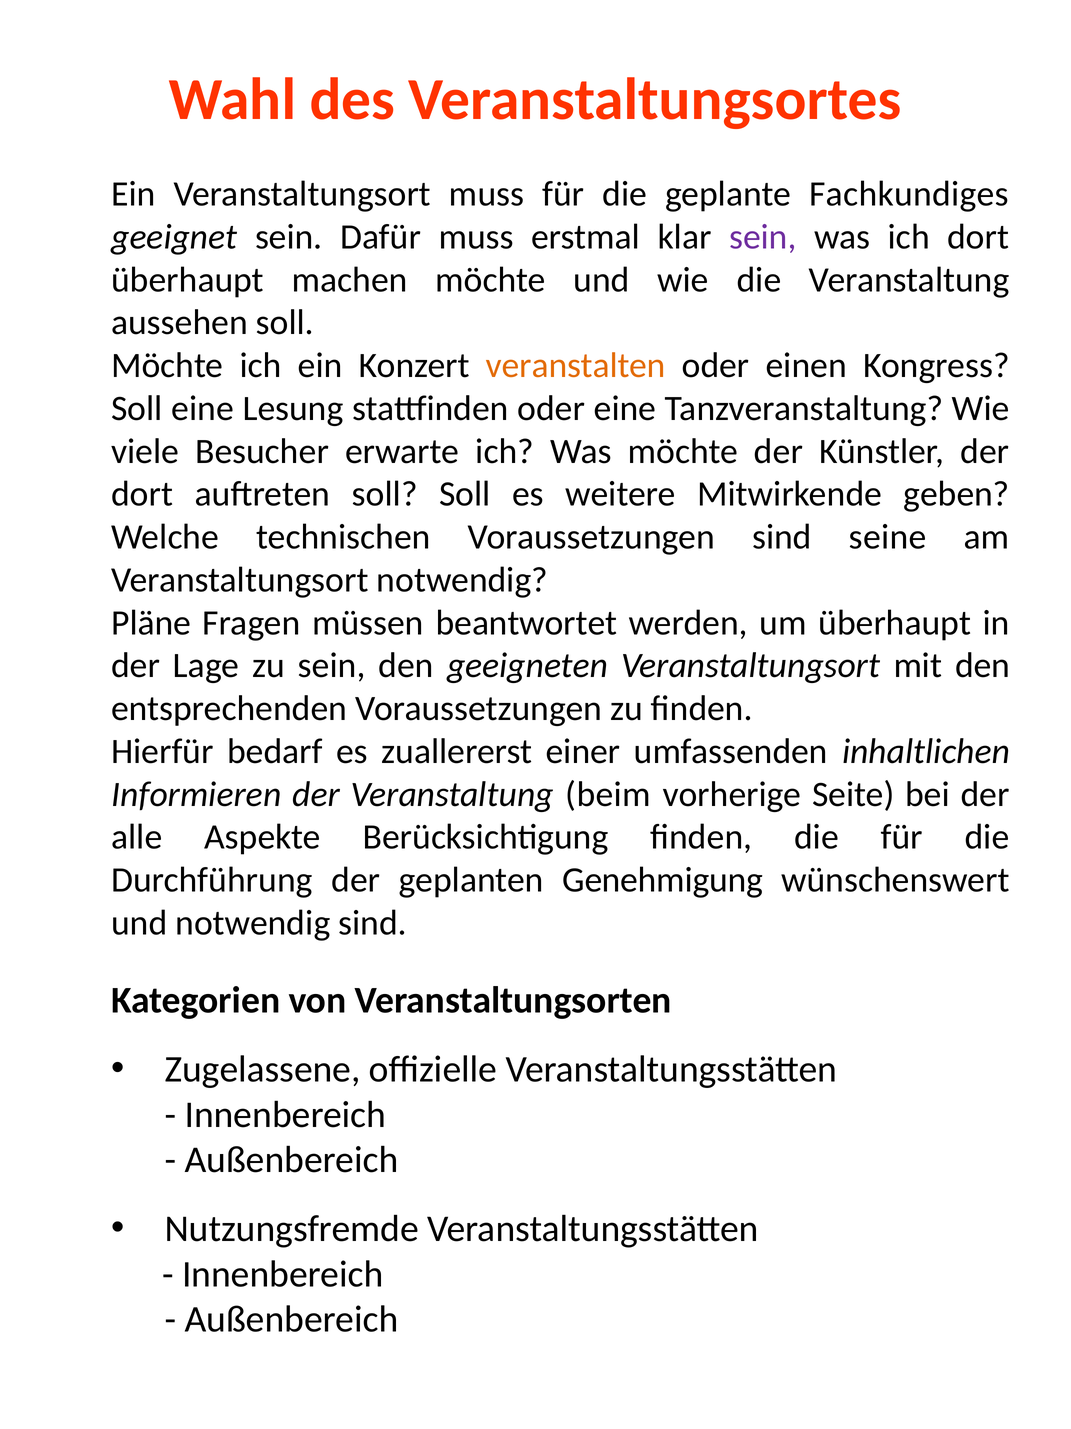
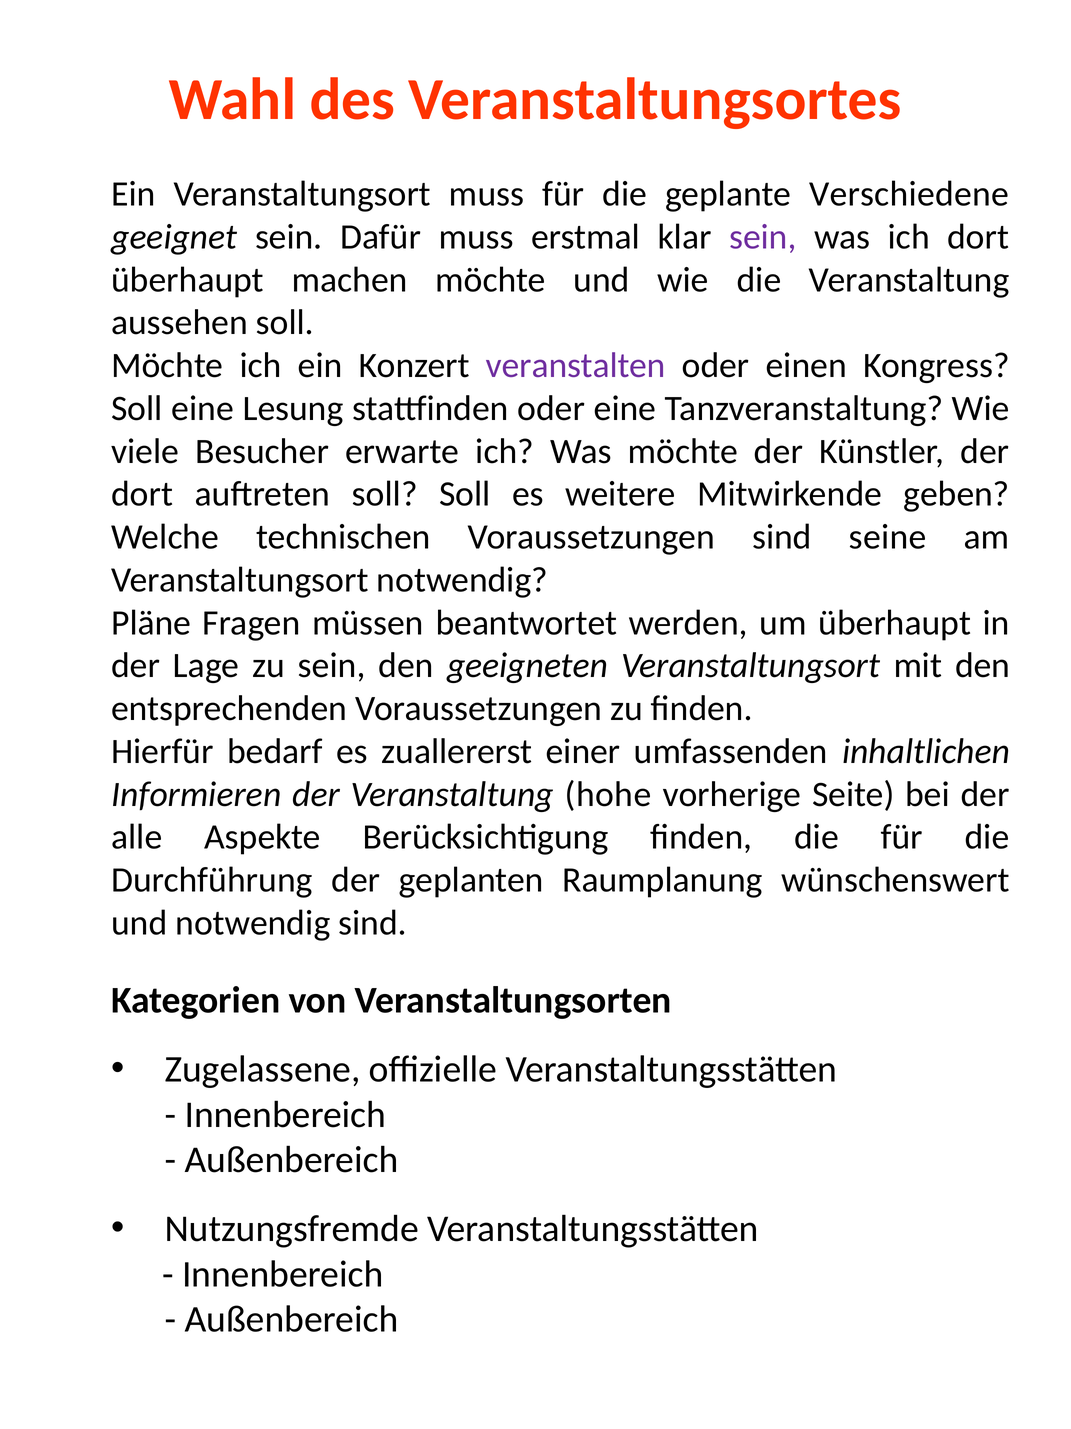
Fachkundiges: Fachkundiges -> Verschiedene
veranstalten colour: orange -> purple
beim: beim -> hohe
Genehmigung: Genehmigung -> Raumplanung
